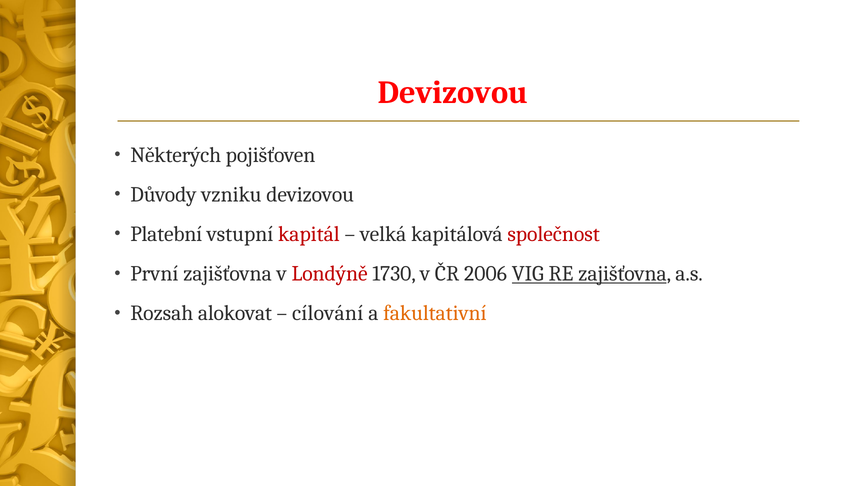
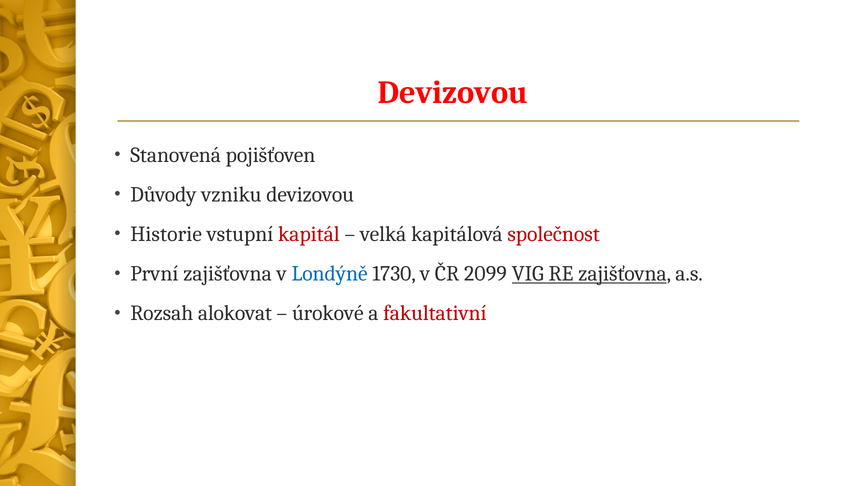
Některých: Některých -> Stanovená
Platební: Platební -> Historie
Londýně colour: red -> blue
2006: 2006 -> 2099
cílování: cílování -> úrokové
fakultativní colour: orange -> red
